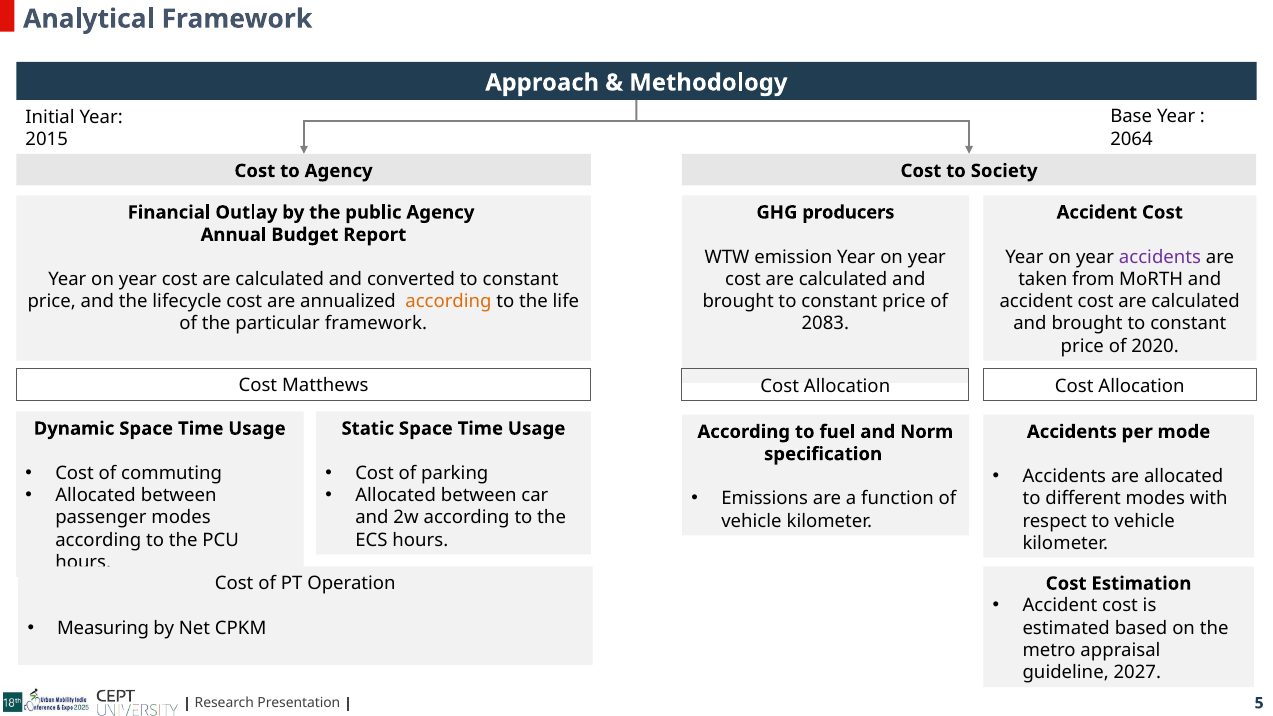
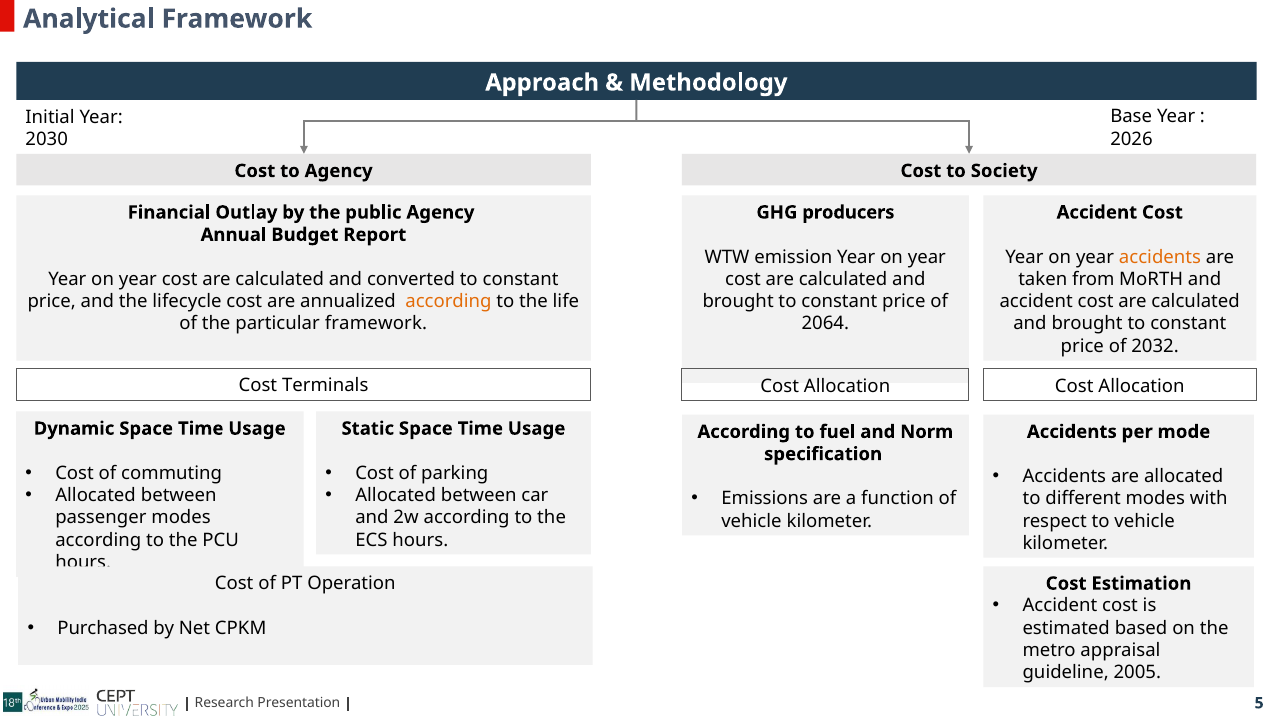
2064: 2064 -> 2026
2015: 2015 -> 2030
accidents at (1160, 257) colour: purple -> orange
2083: 2083 -> 2064
2020: 2020 -> 2032
Matthews: Matthews -> Terminals
Measuring: Measuring -> Purchased
2027: 2027 -> 2005
